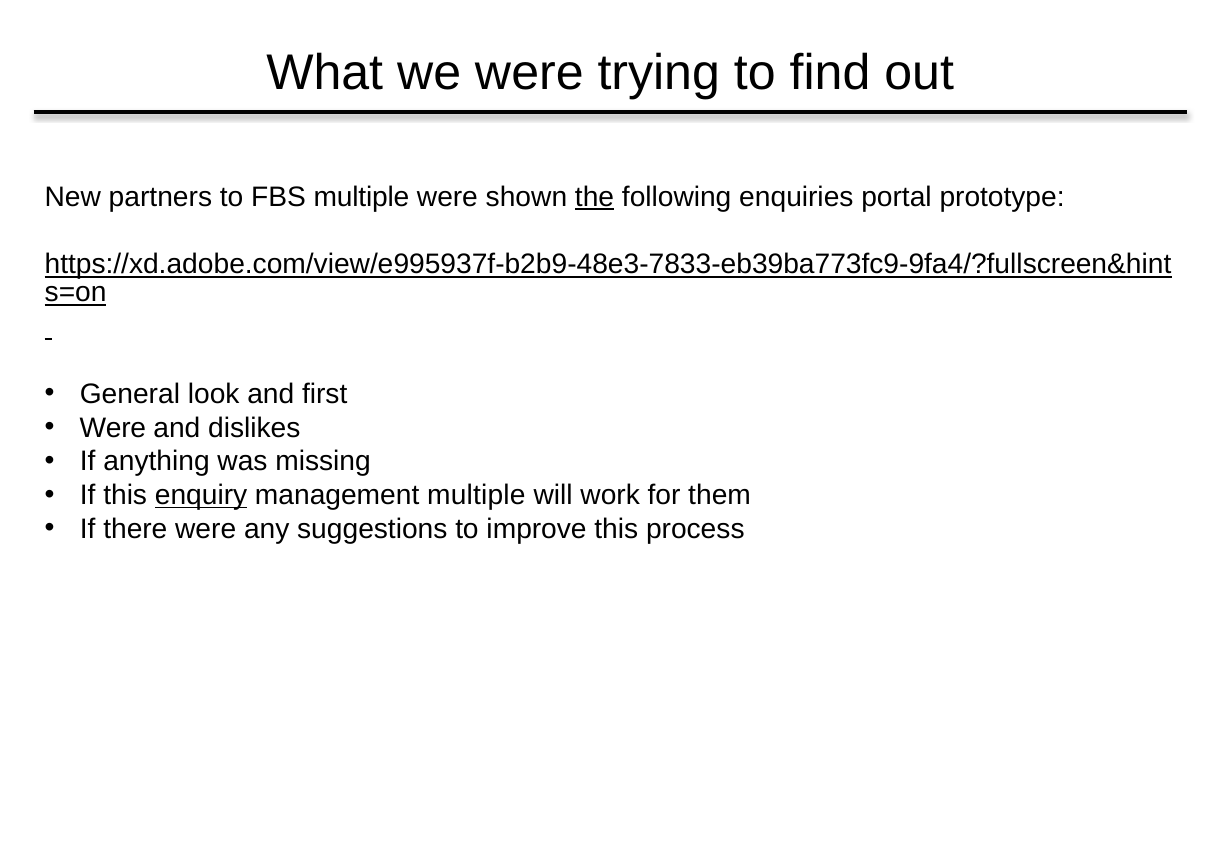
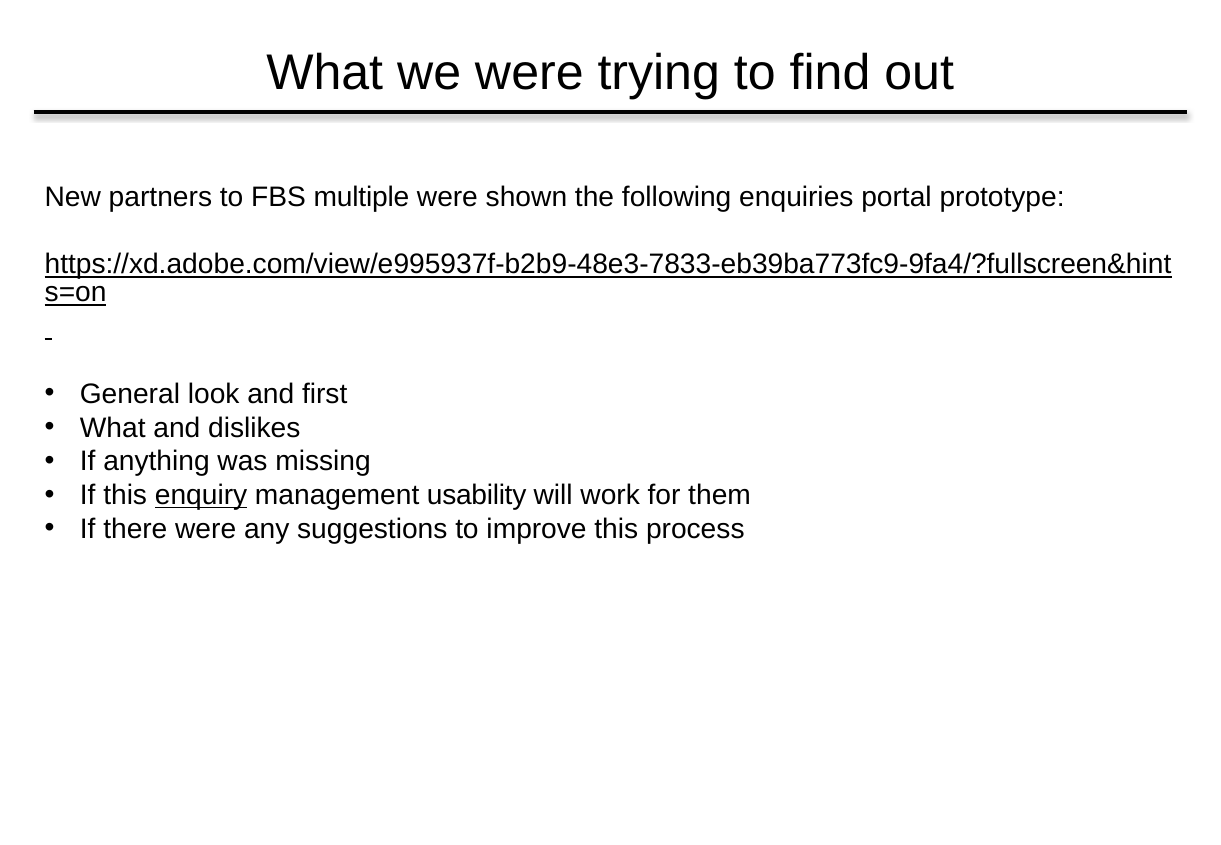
the underline: present -> none
Were at (113, 428): Were -> What
management multiple: multiple -> usability
